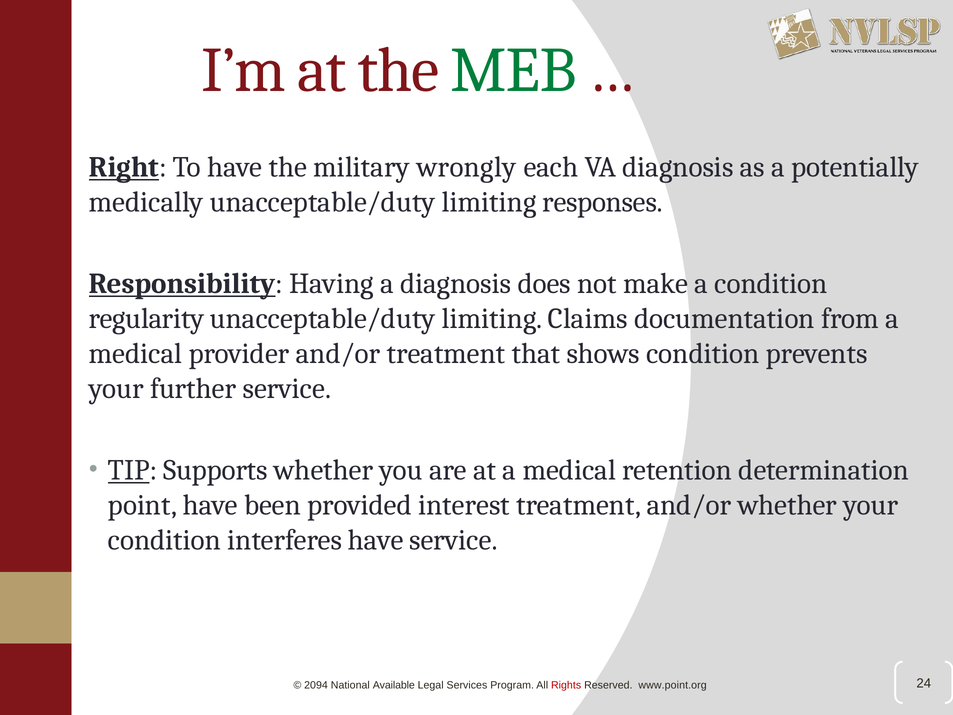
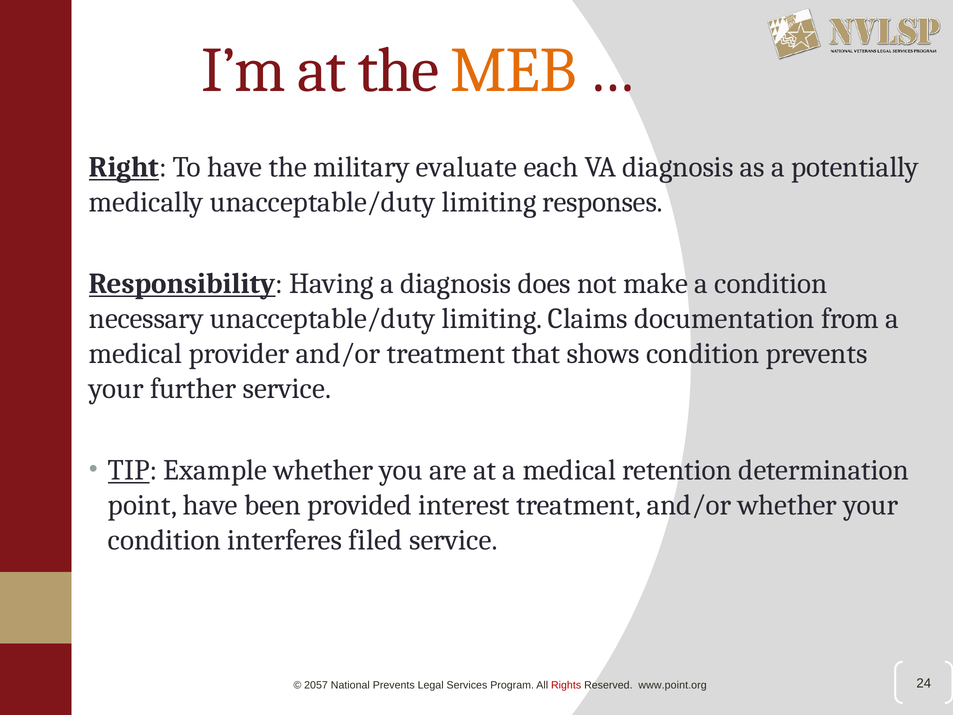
MEB colour: green -> orange
wrongly: wrongly -> evaluate
regularity: regularity -> necessary
Supports: Supports -> Example
interferes have: have -> filed
2094: 2094 -> 2057
National Available: Available -> Prevents
